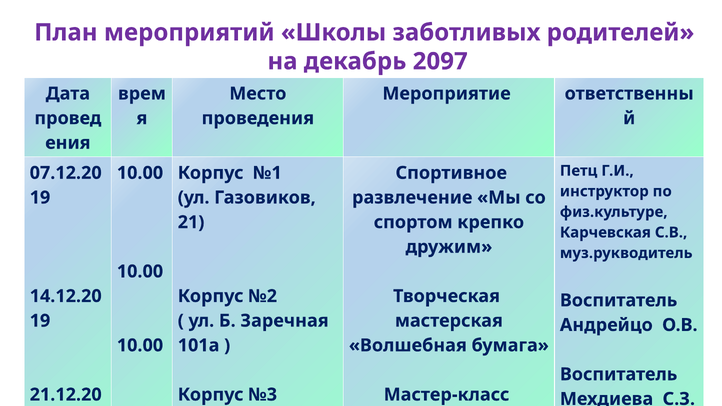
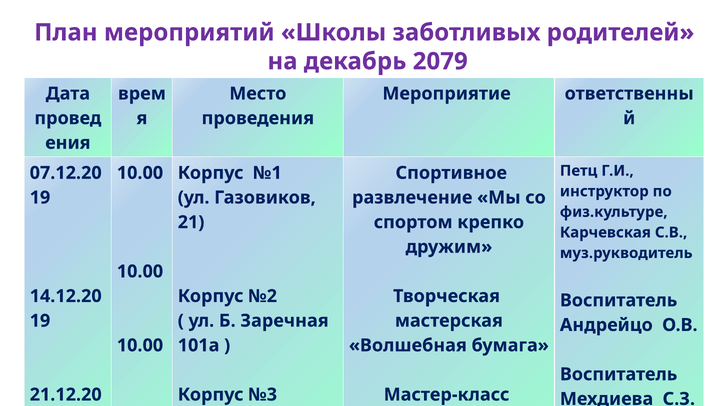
2097: 2097 -> 2079
